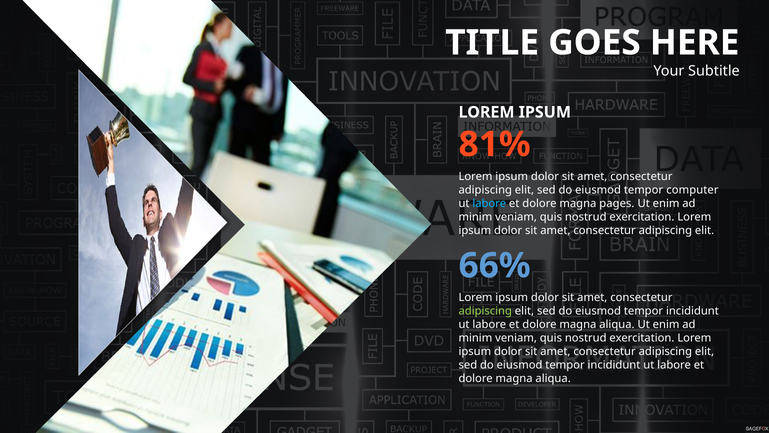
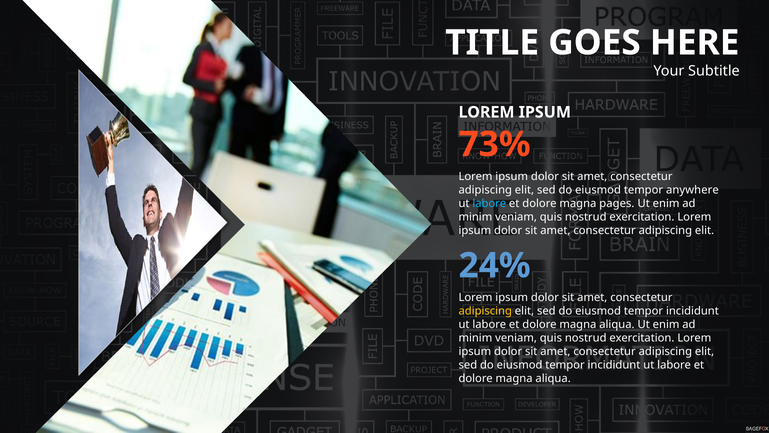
81%: 81% -> 73%
computer: computer -> anywhere
66%: 66% -> 24%
adipiscing at (485, 311) colour: light green -> yellow
